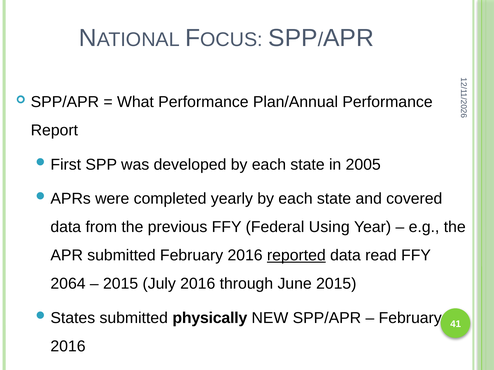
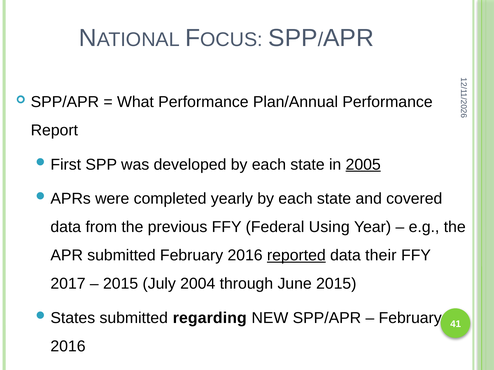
2005 underline: none -> present
read: read -> their
2064: 2064 -> 2017
July 2016: 2016 -> 2004
physically: physically -> regarding
